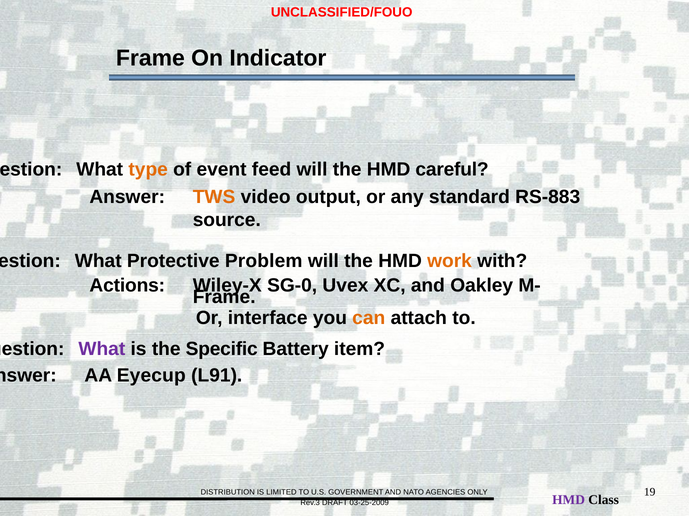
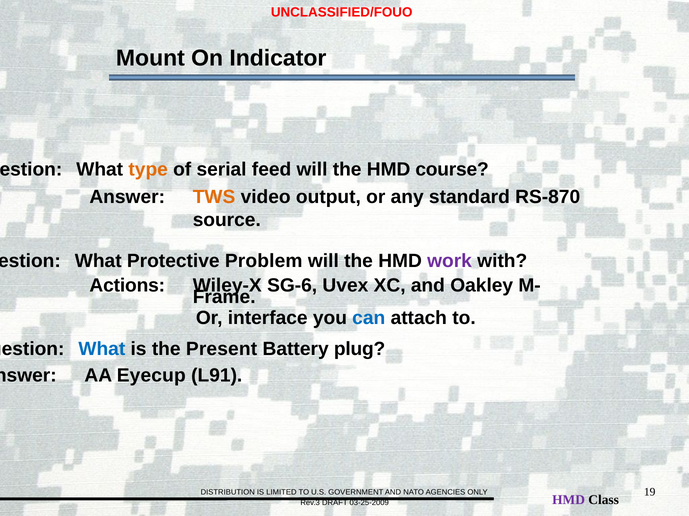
Frame at (150, 58): Frame -> Mount
event: event -> serial
careful: careful -> course
RS-883: RS-883 -> RS-870
work colour: orange -> purple
SG-0: SG-0 -> SG-6
can colour: orange -> blue
What at (102, 350) colour: purple -> blue
Specific: Specific -> Present
item: item -> plug
